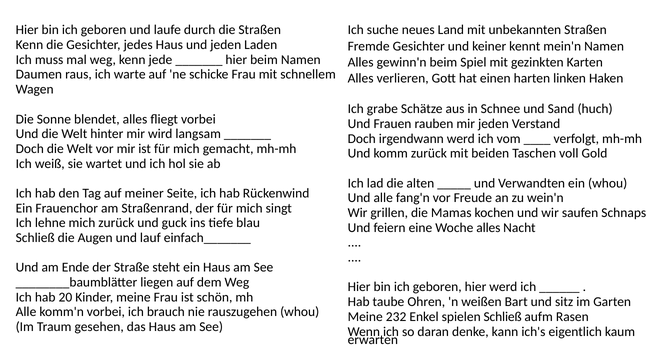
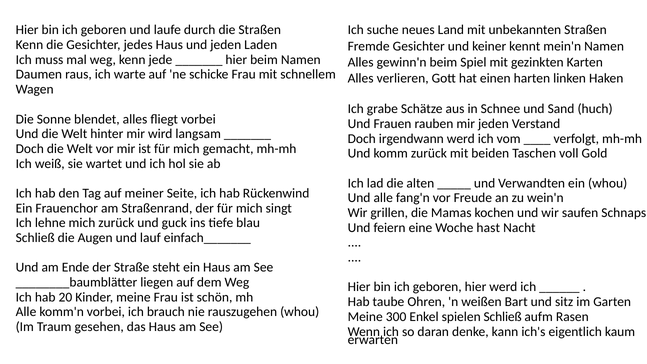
Woche alles: alles -> hast
232: 232 -> 300
